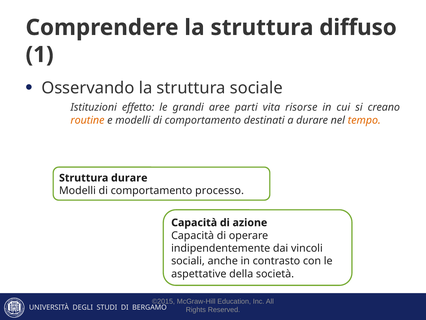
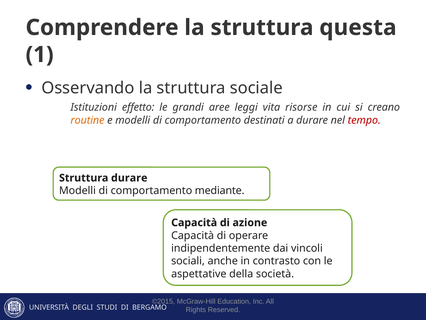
diffuso: diffuso -> questa
parti: parti -> leggi
tempo colour: orange -> red
processo: processo -> mediante
